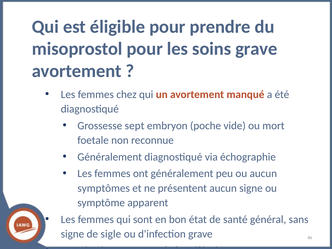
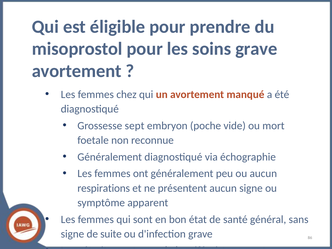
symptômes: symptômes -> respirations
sigle: sigle -> suite
